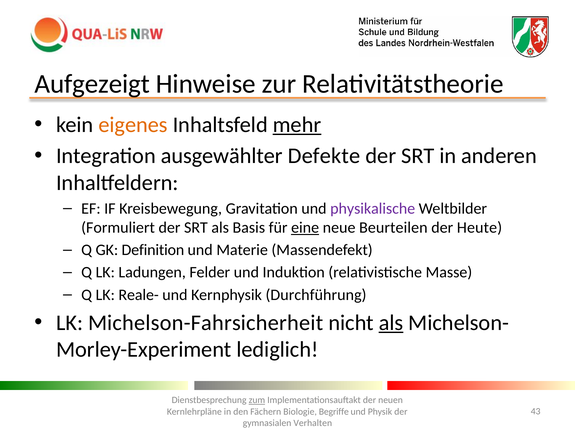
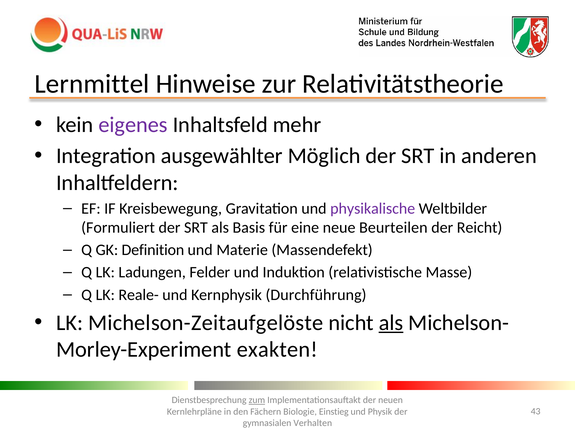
Aufgezeigt: Aufgezeigt -> Lernmittel
eigenes colour: orange -> purple
mehr underline: present -> none
Defekte: Defekte -> Möglich
eine underline: present -> none
Heute: Heute -> Reicht
Michelson-Fahrsicherheit: Michelson-Fahrsicherheit -> Michelson-Zeitaufgelöste
lediglich: lediglich -> exakten
Begriffe: Begriffe -> Einstieg
